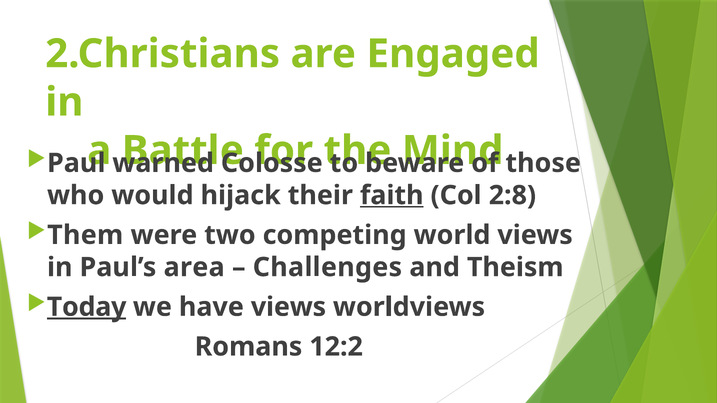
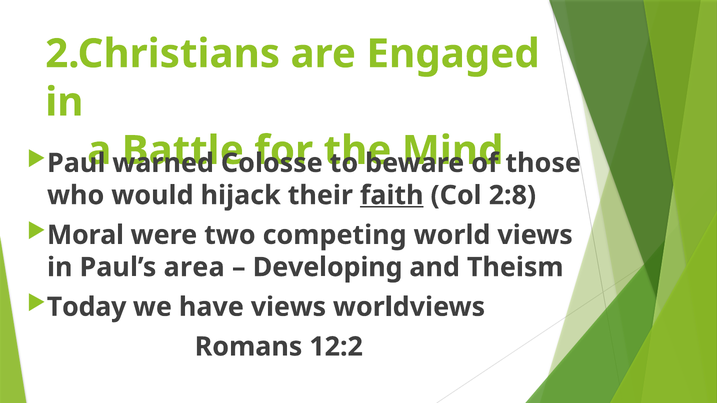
Them: Them -> Moral
Challenges: Challenges -> Developing
Today underline: present -> none
